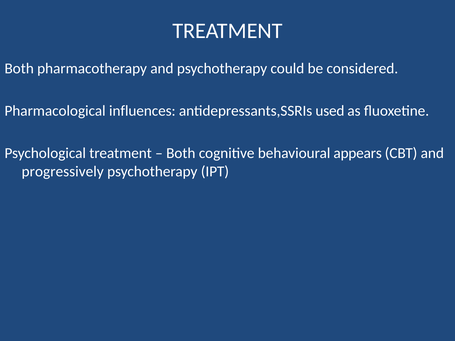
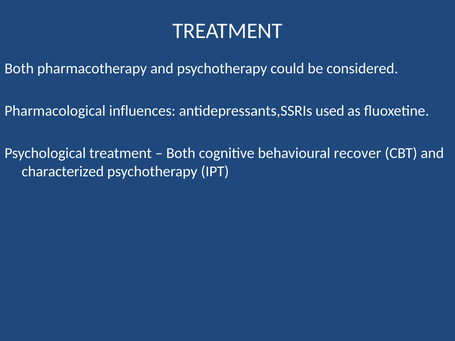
appears: appears -> recover
progressively: progressively -> characterized
